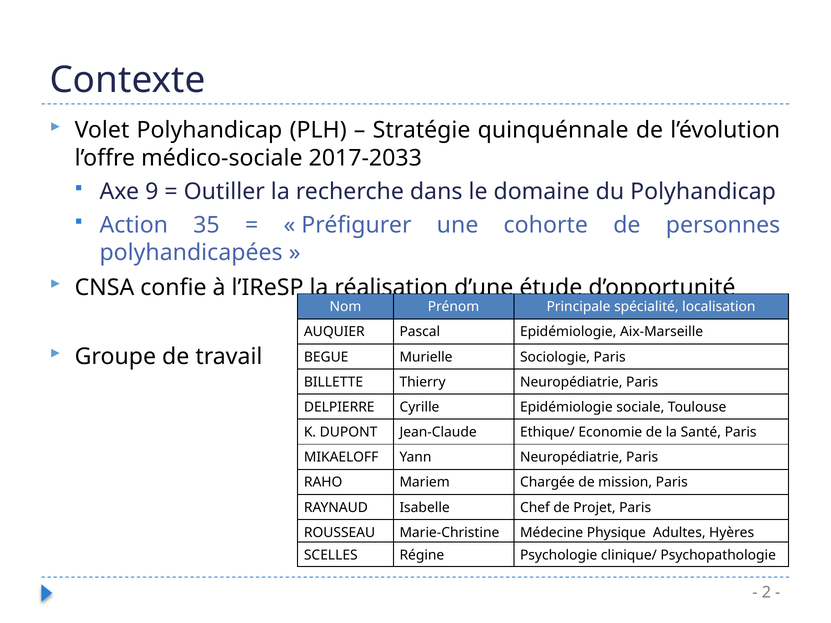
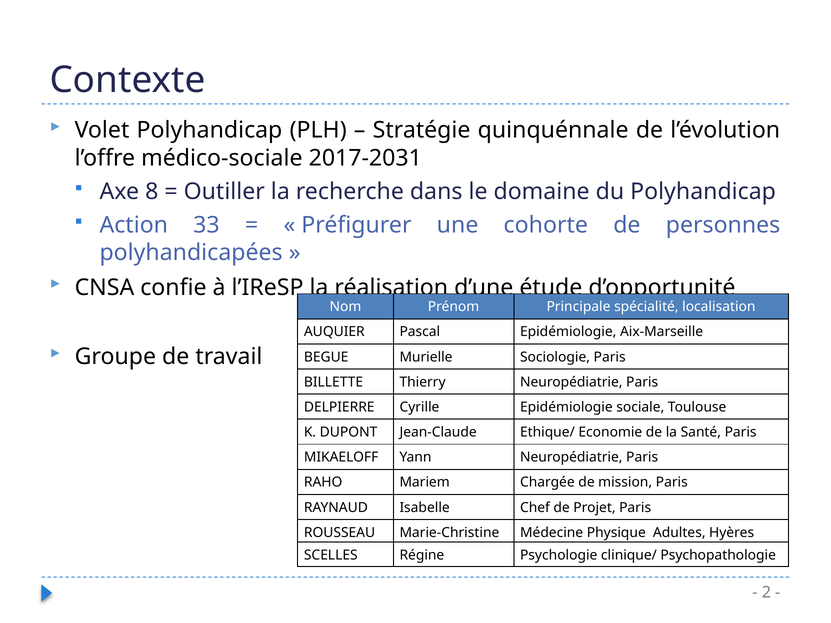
2017-2033: 2017-2033 -> 2017-2031
9: 9 -> 8
35: 35 -> 33
